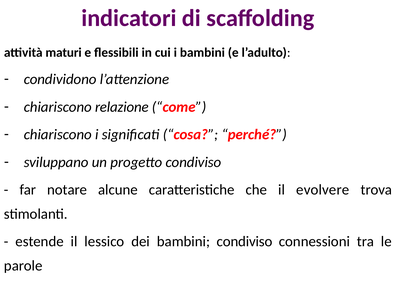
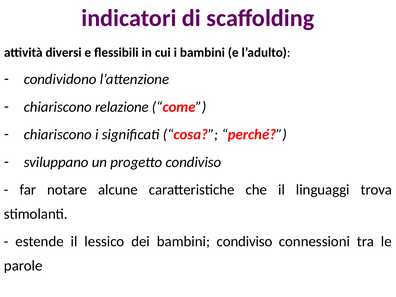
maturi: maturi -> diversi
evolvere: evolvere -> linguaggi
